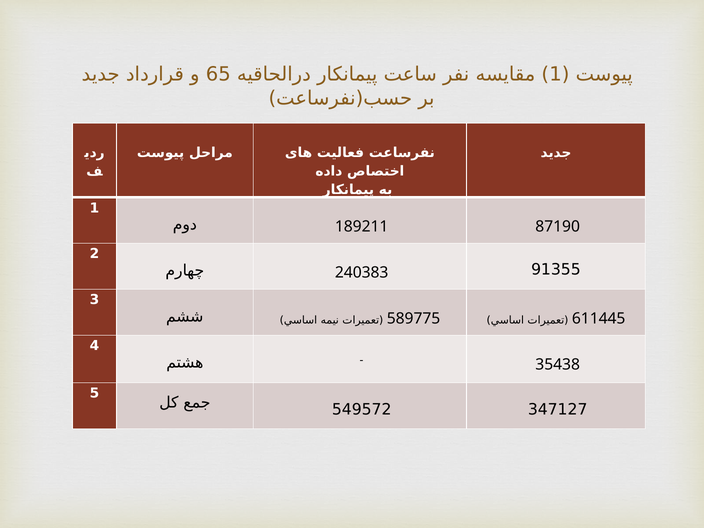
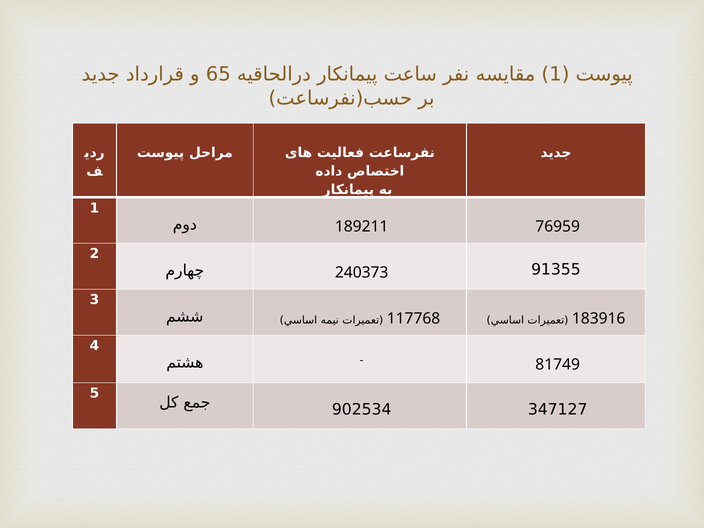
87190: 87190 -> 76959
240383: 240383 -> 240373
589775: 589775 -> 117768
611445: 611445 -> 183916
35438: 35438 -> 81749
549572: 549572 -> 902534
